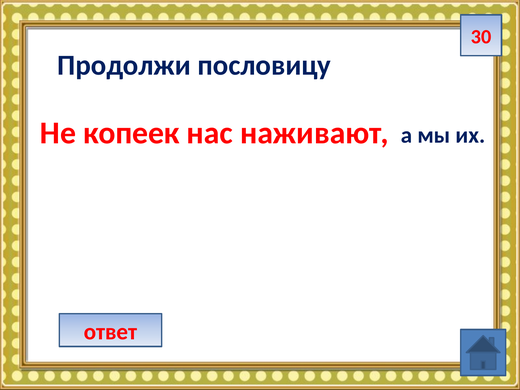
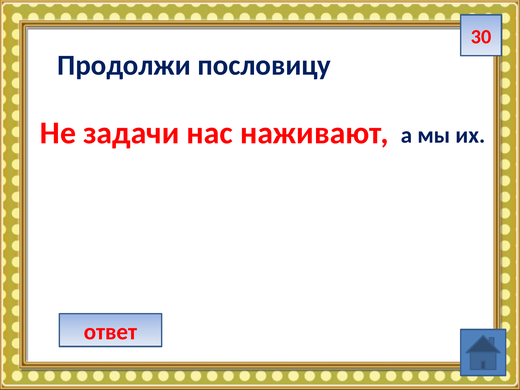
копеек: копеек -> задачи
